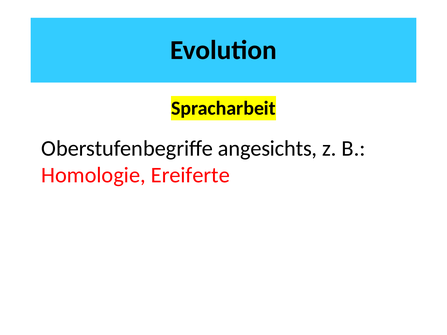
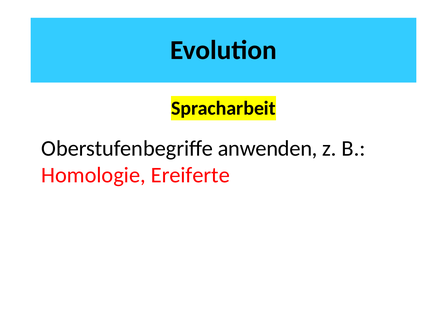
angesichts: angesichts -> anwenden
